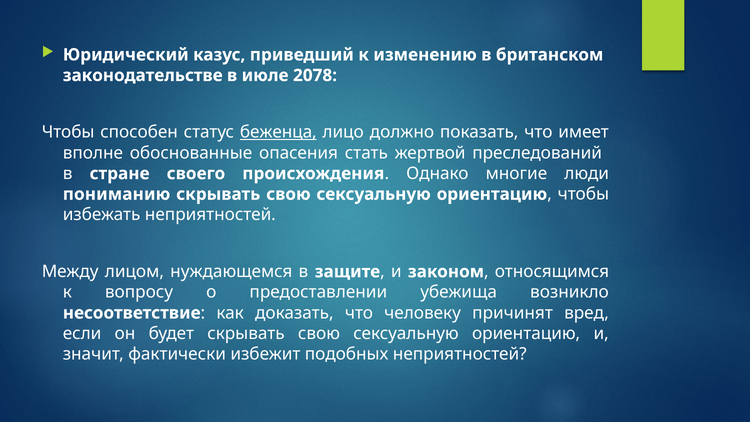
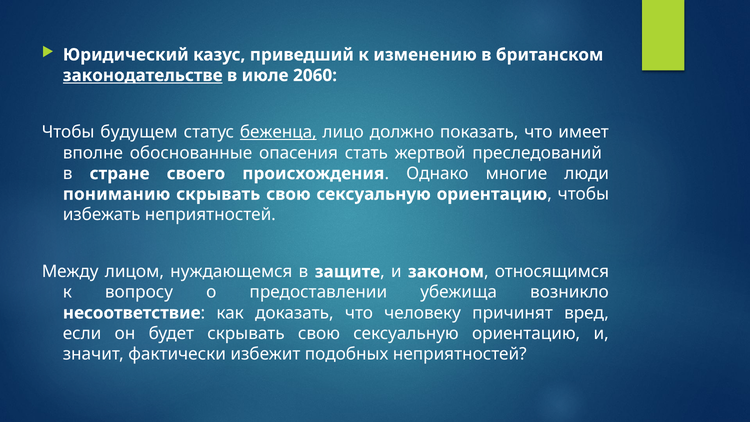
законодательстве underline: none -> present
2078: 2078 -> 2060
способен: способен -> будущем
